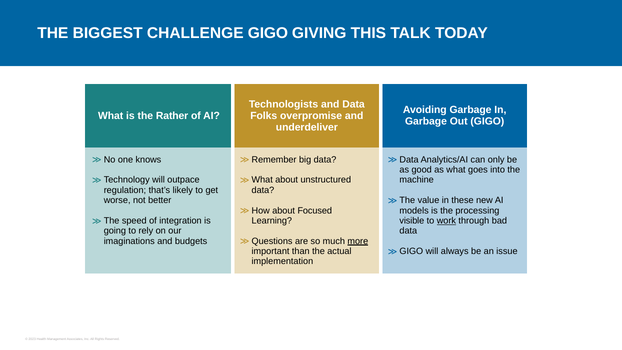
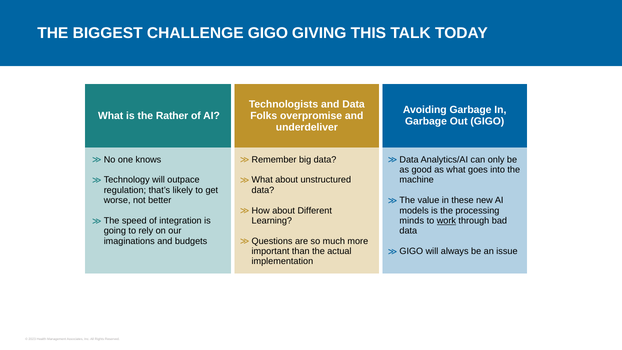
Focused: Focused -> Different
visible: visible -> minds
more underline: present -> none
